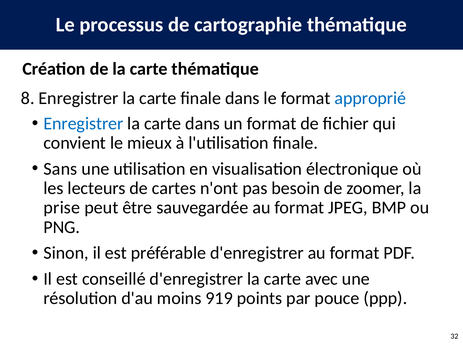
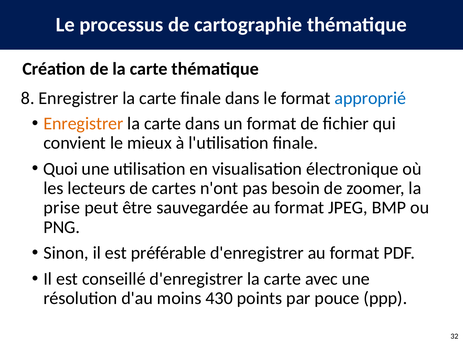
Enregistrer at (83, 124) colour: blue -> orange
Sans: Sans -> Quoi
919: 919 -> 430
